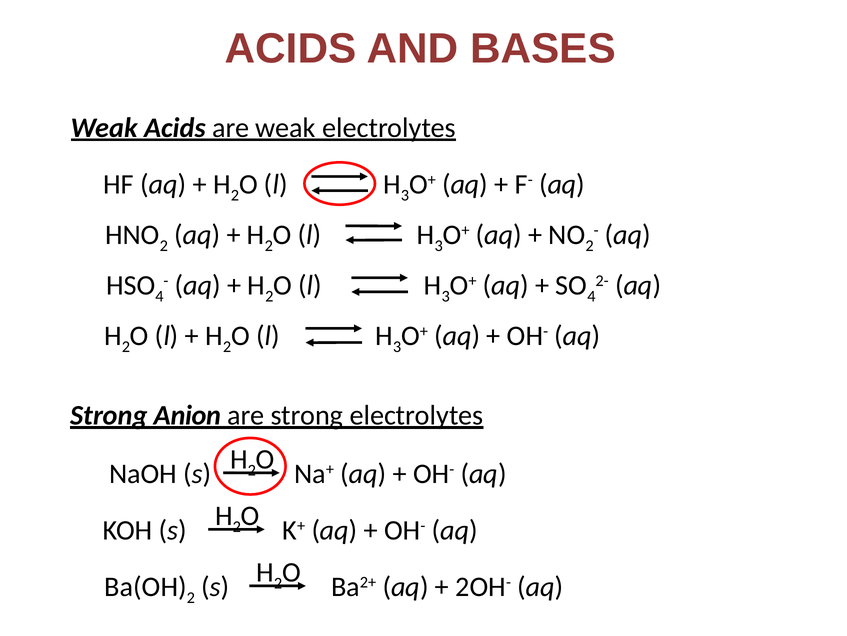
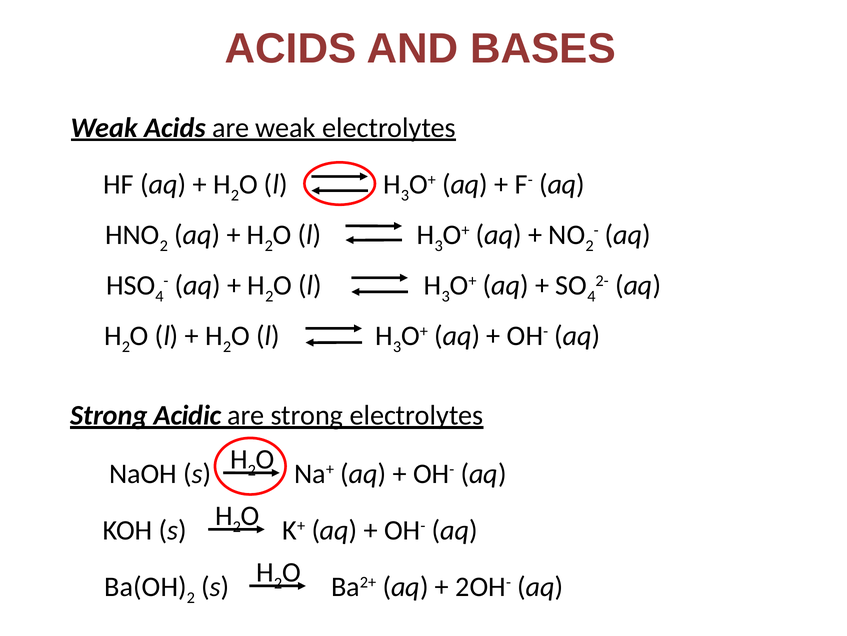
Anion: Anion -> Acidic
